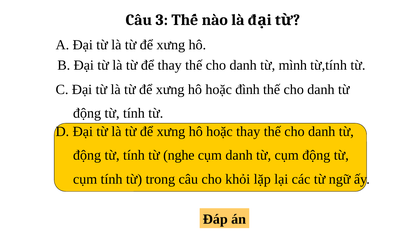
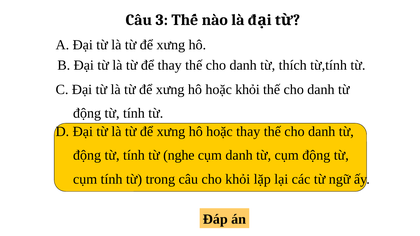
mình: mình -> thích
hoặc đình: đình -> khỏi
